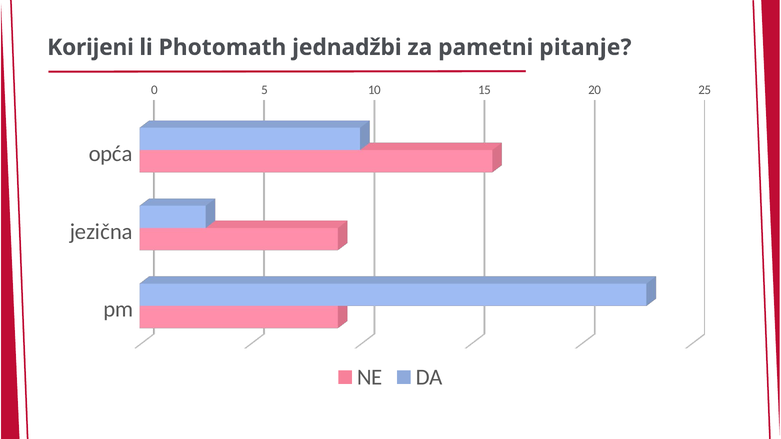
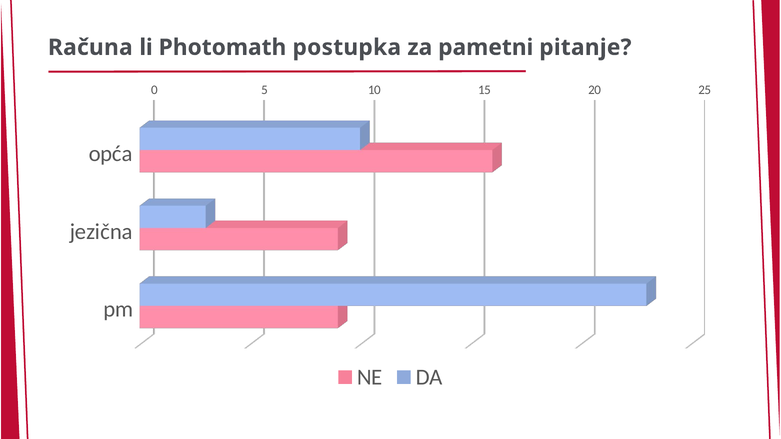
Korijeni: Korijeni -> Računa
jednadžbi: jednadžbi -> postupka
